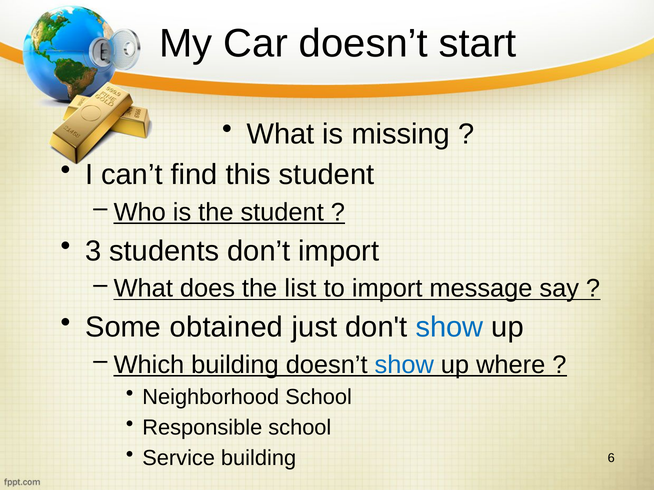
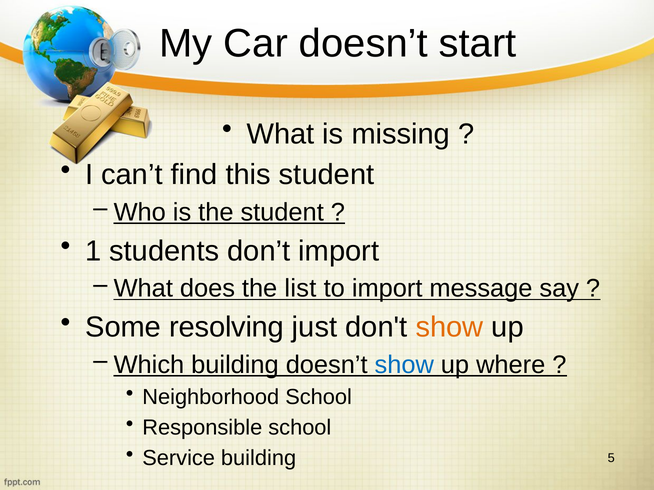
3: 3 -> 1
obtained: obtained -> resolving
show at (449, 328) colour: blue -> orange
6: 6 -> 5
